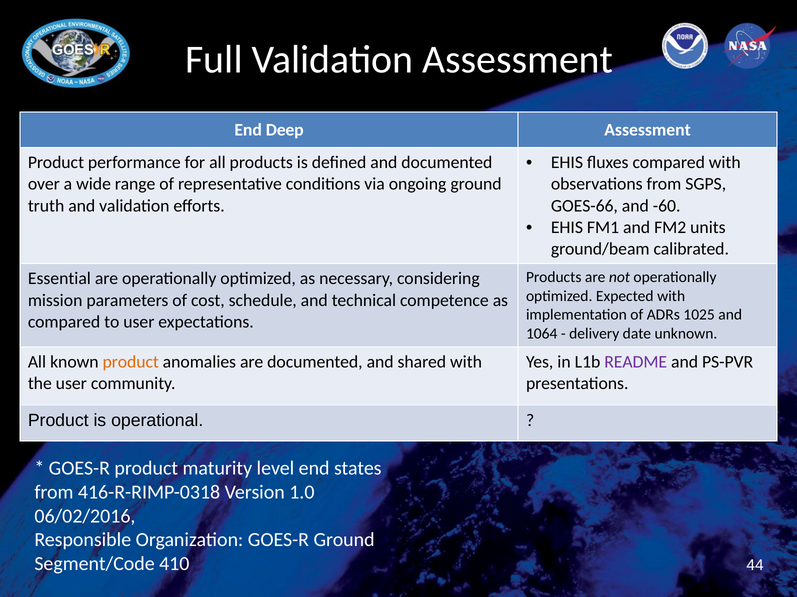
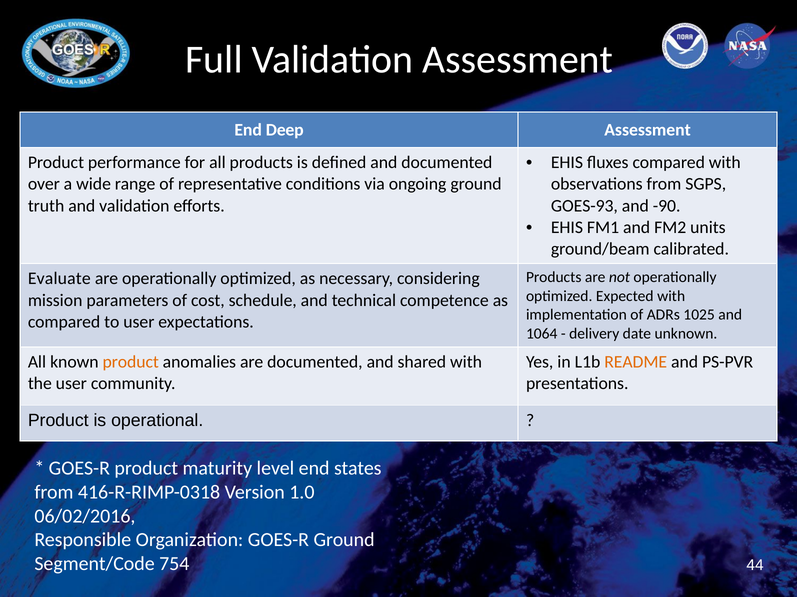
GOES-66: GOES-66 -> GOES-93
-60: -60 -> -90
Essential: Essential -> Evaluate
README colour: purple -> orange
410: 410 -> 754
